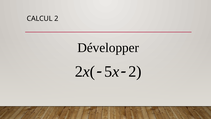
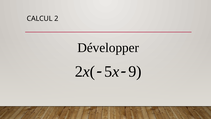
2 at (135, 71): 2 -> 9
